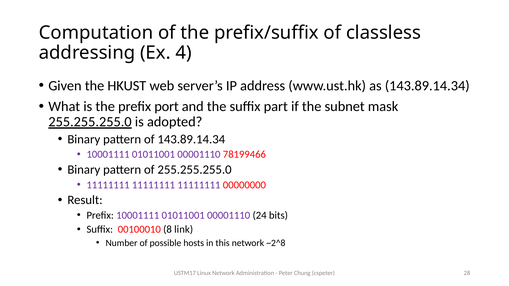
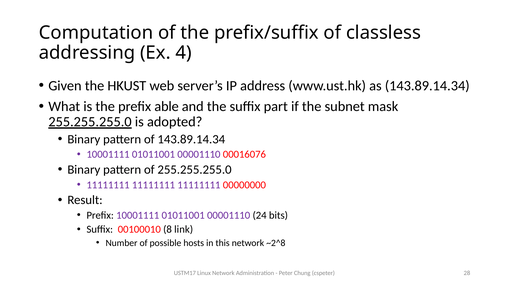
port: port -> able
78199466: 78199466 -> 00016076
